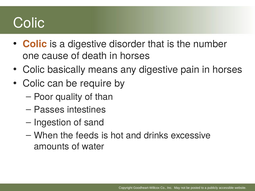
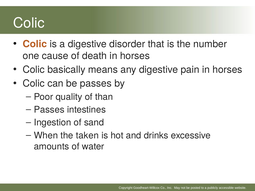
be require: require -> passes
feeds: feeds -> taken
